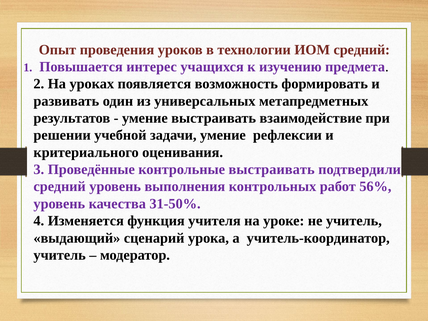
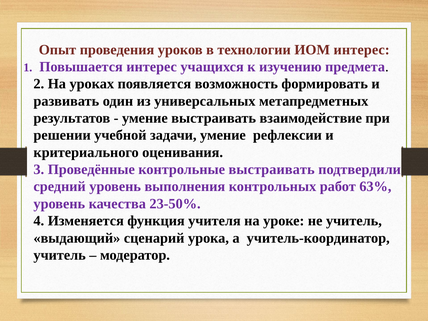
ИОМ средний: средний -> интерес
56%: 56% -> 63%
31-50%: 31-50% -> 23-50%
